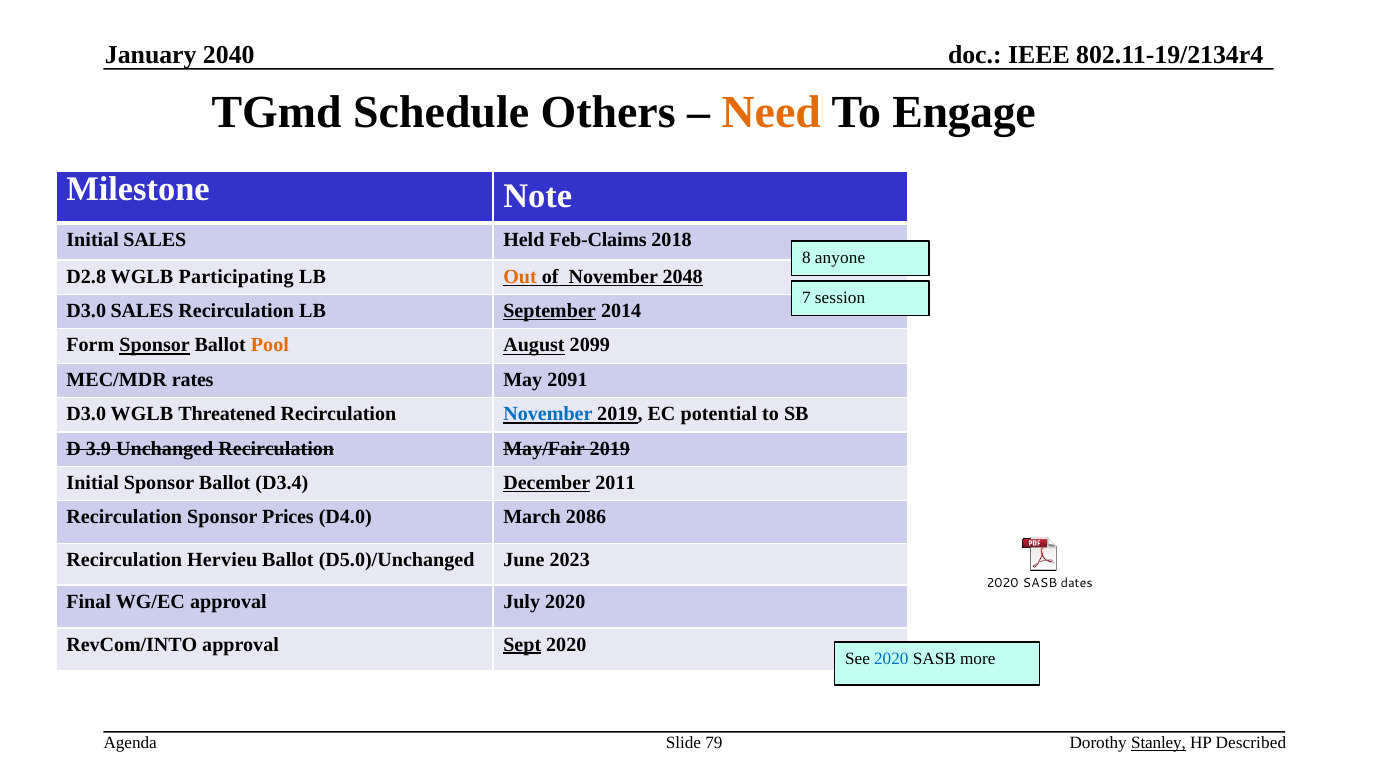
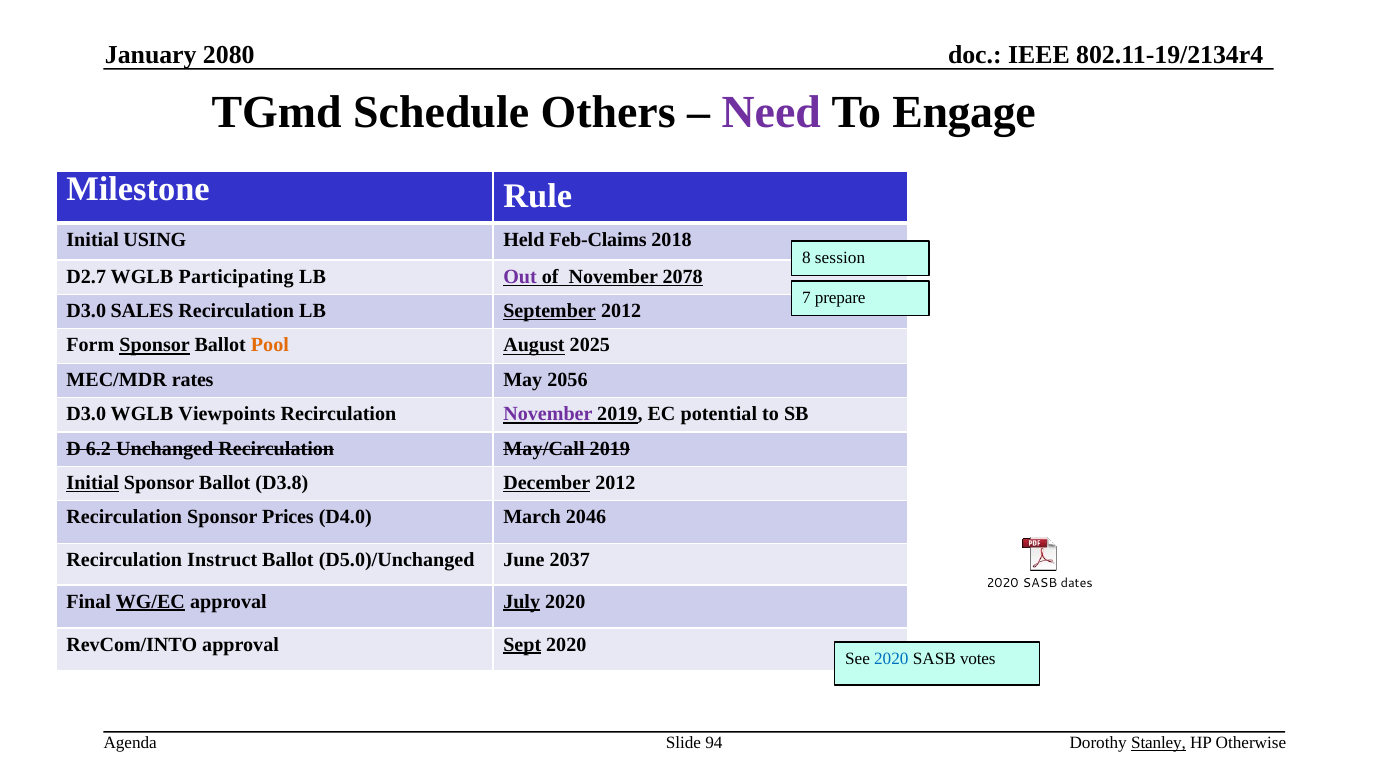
2040: 2040 -> 2080
Need colour: orange -> purple
Note: Note -> Rule
Initial SALES: SALES -> USING
anyone: anyone -> session
D2.8: D2.8 -> D2.7
Out colour: orange -> purple
2048: 2048 -> 2078
session: session -> prepare
September 2014: 2014 -> 2012
2099: 2099 -> 2025
2091: 2091 -> 2056
Threatened: Threatened -> Viewpoints
November at (548, 414) colour: blue -> purple
3.9: 3.9 -> 6.2
May/Fair: May/Fair -> May/Call
Initial at (93, 483) underline: none -> present
D3.4: D3.4 -> D3.8
December 2011: 2011 -> 2012
2086: 2086 -> 2046
Hervieu: Hervieu -> Instruct
2023: 2023 -> 2037
WG/EC underline: none -> present
July underline: none -> present
more: more -> votes
79: 79 -> 94
Described: Described -> Otherwise
